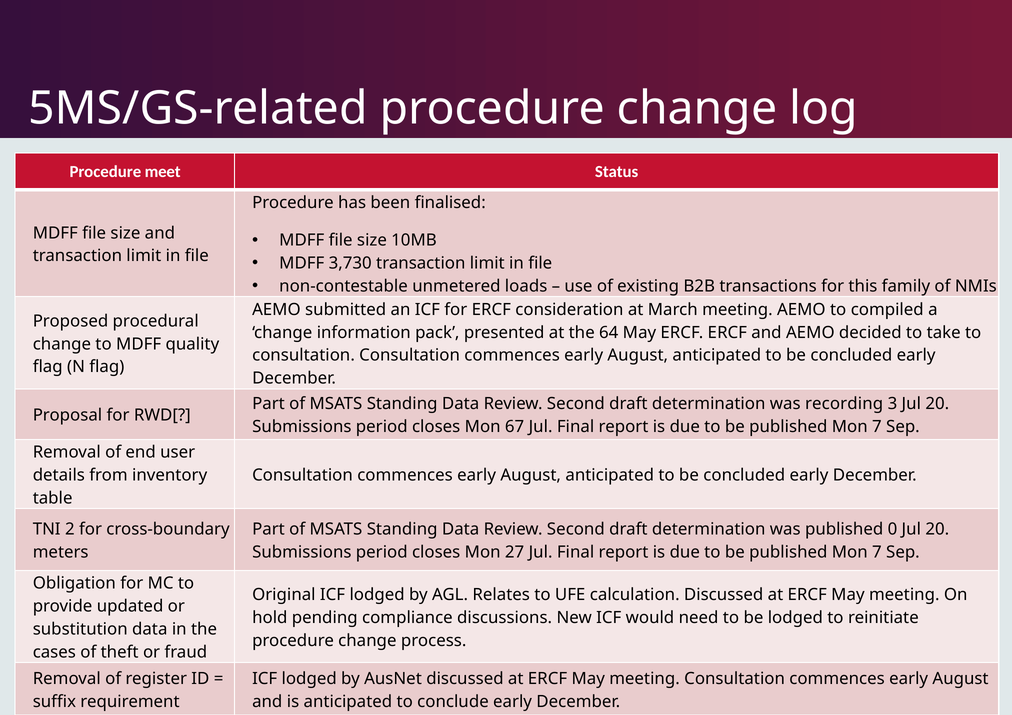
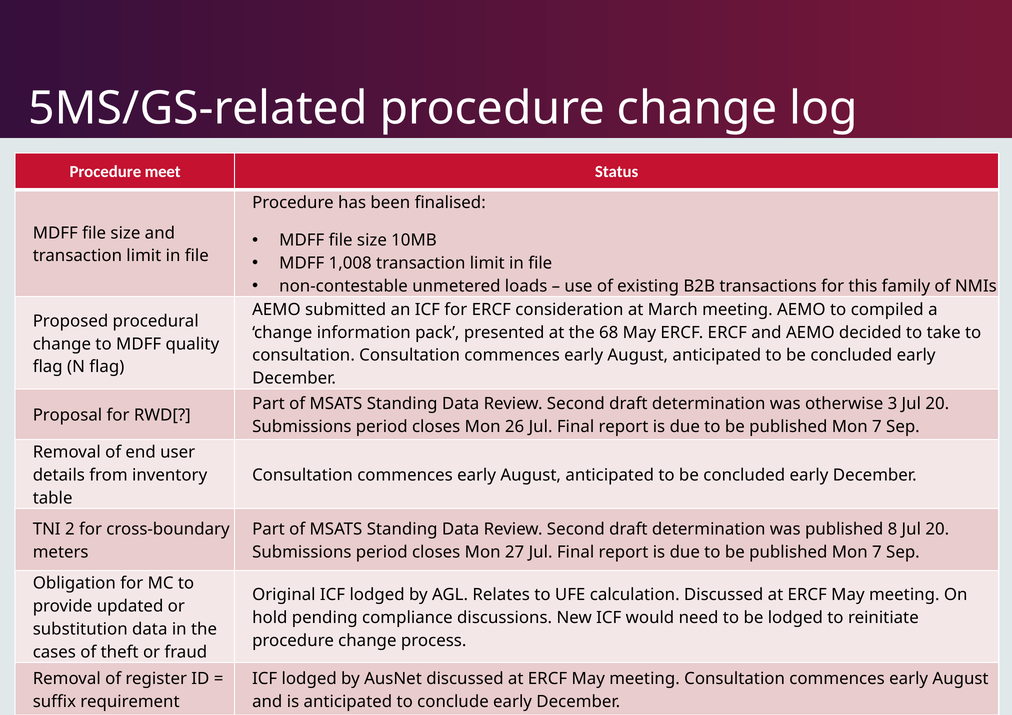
3,730: 3,730 -> 1,008
64: 64 -> 68
recording: recording -> otherwise
67: 67 -> 26
0: 0 -> 8
